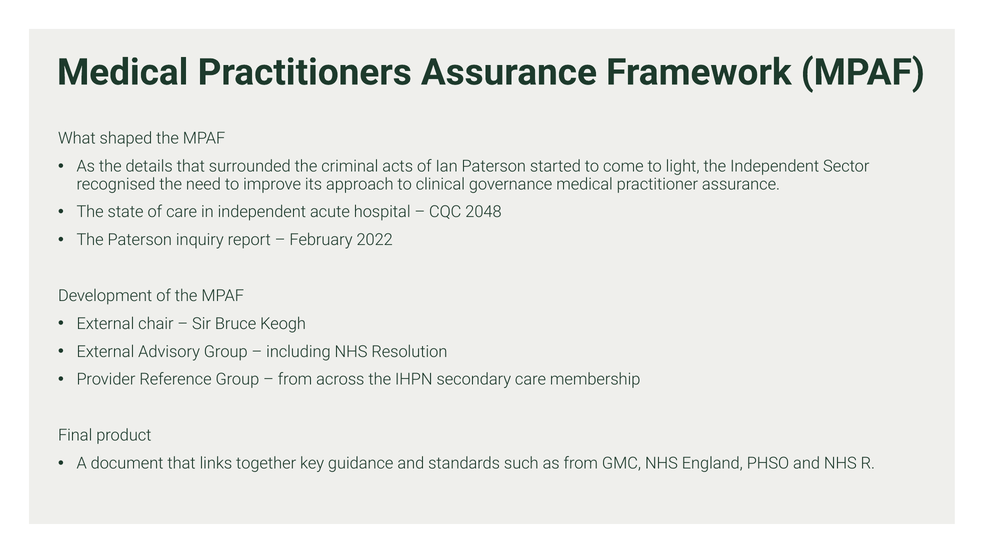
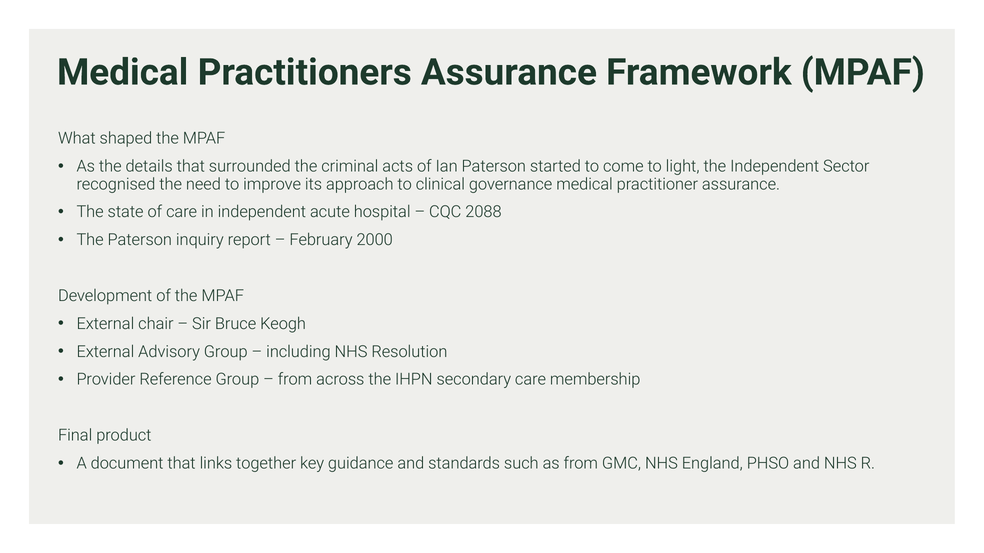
2048: 2048 -> 2088
2022: 2022 -> 2000
